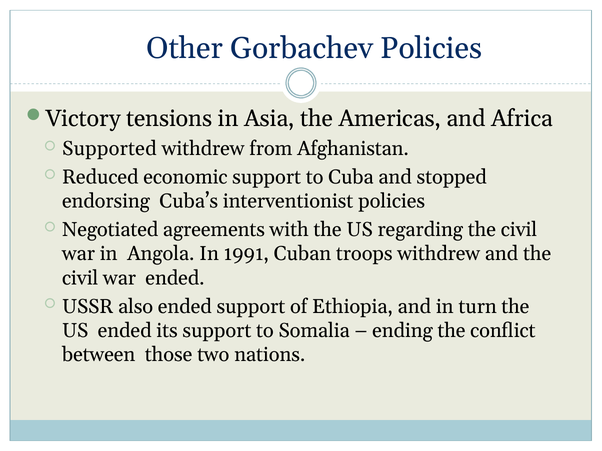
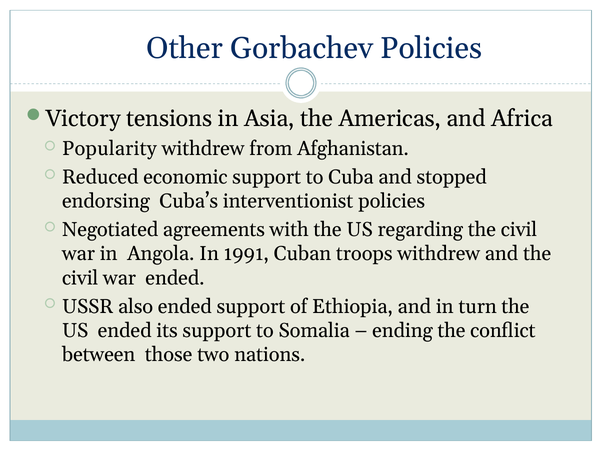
Supported: Supported -> Popularity
